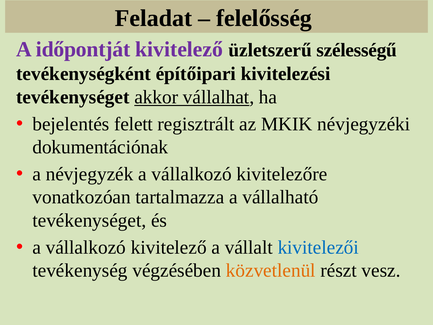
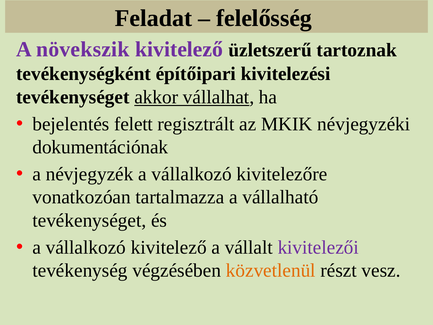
időpontját: időpontját -> növekszik
szélességű: szélességű -> tartoznak
kivitelezői colour: blue -> purple
